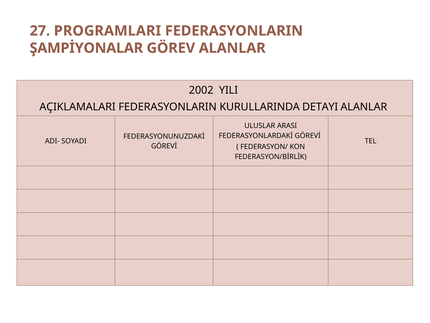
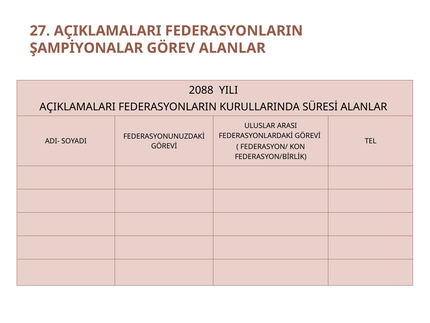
27 PROGRAMLARI: PROGRAMLARI -> AÇIKLAMALARI
2002: 2002 -> 2088
DETAYI: DETAYI -> SÜRESİ
